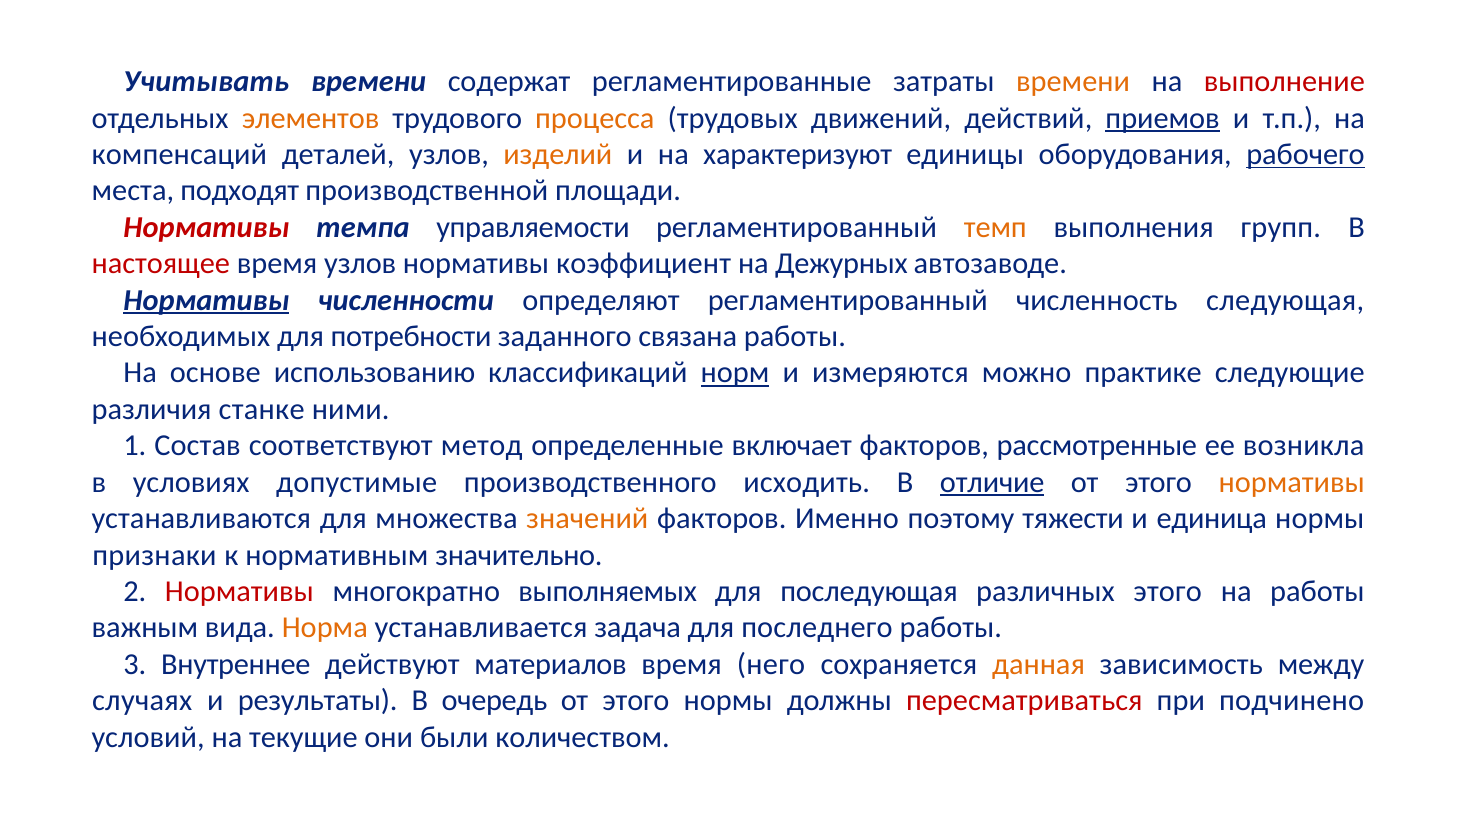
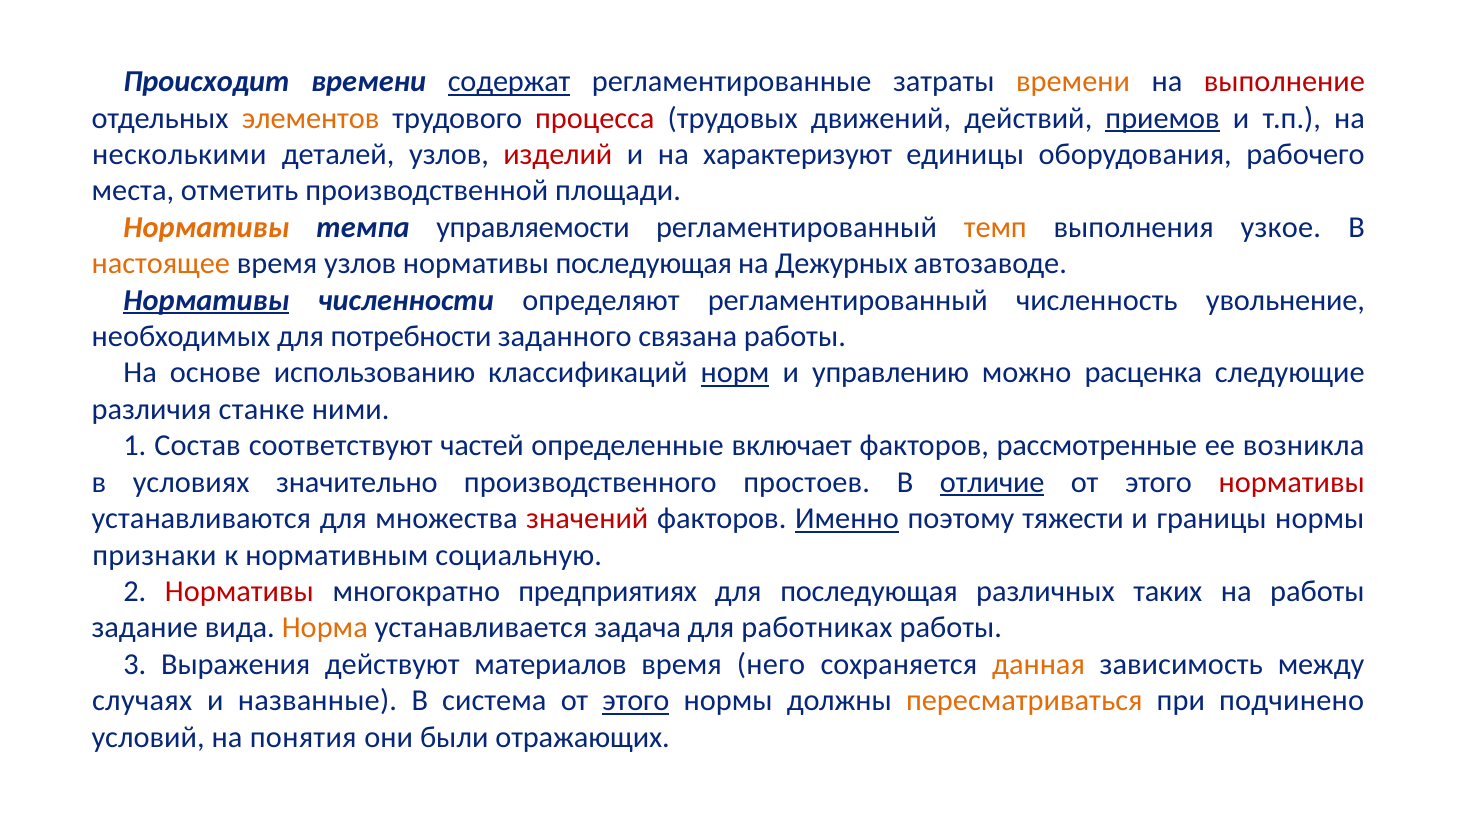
Учитывать: Учитывать -> Происходит
содержат underline: none -> present
процесса colour: orange -> red
компенсаций: компенсаций -> несколькими
изделий colour: orange -> red
рабочего underline: present -> none
подходят: подходят -> отметить
Нормативы at (206, 227) colour: red -> orange
групп: групп -> узкое
настоящее colour: red -> orange
нормативы коэффициент: коэффициент -> последующая
следующая: следующая -> увольнение
измеряются: измеряются -> управлению
практике: практике -> расценка
метод: метод -> частей
допустимые: допустимые -> значительно
исходить: исходить -> простоев
нормативы at (1292, 482) colour: orange -> red
значений colour: orange -> red
Именно underline: none -> present
единица: единица -> границы
значительно: значительно -> социальную
выполняемых: выполняемых -> предприятиях
различных этого: этого -> таких
важным: важным -> задание
последнего: последнего -> работниках
Внутреннее: Внутреннее -> Выражения
результаты: результаты -> названные
очередь: очередь -> система
этого at (636, 701) underline: none -> present
пересматриваться colour: red -> orange
текущие: текущие -> понятия
количеством: количеством -> отражающих
